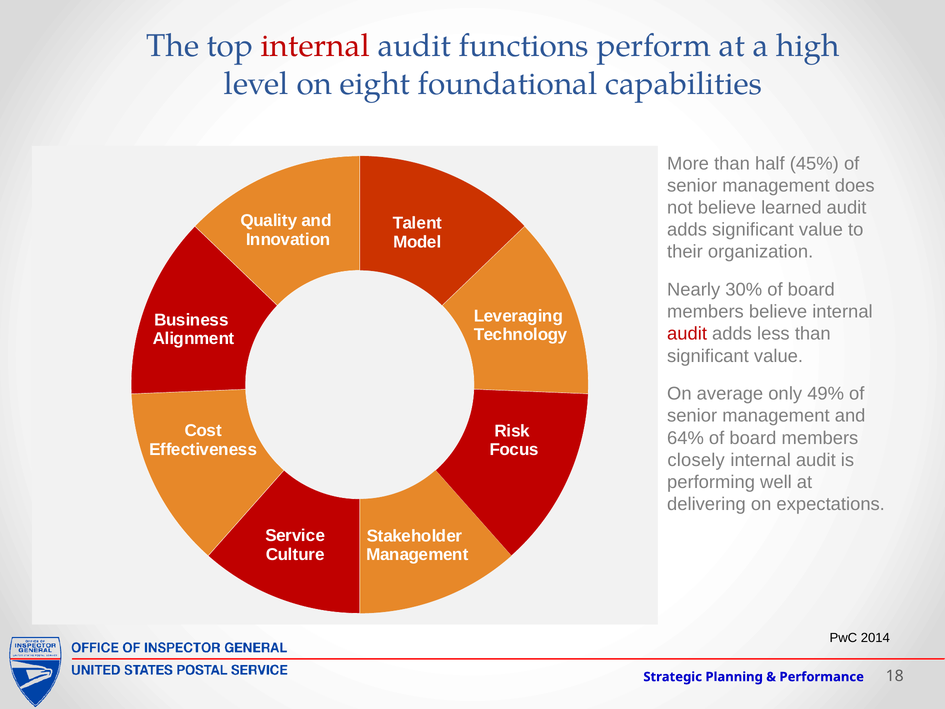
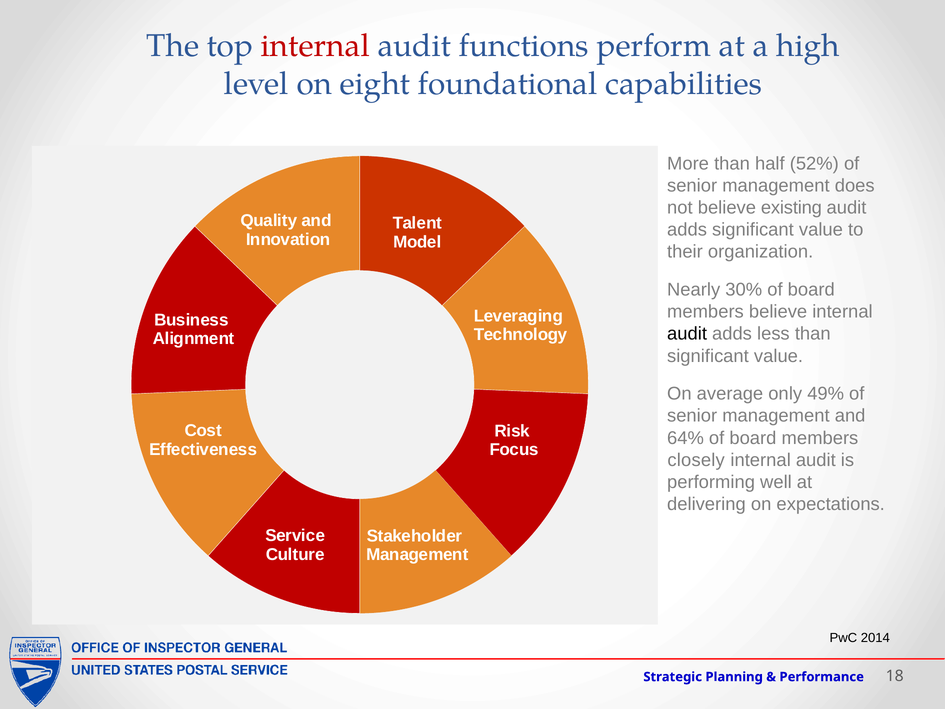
45%: 45% -> 52%
learned: learned -> existing
audit at (687, 334) colour: red -> black
